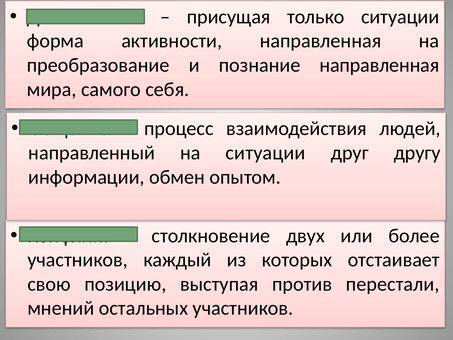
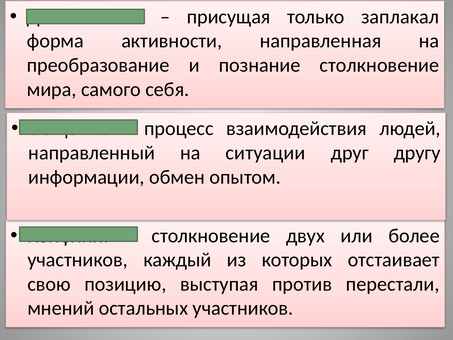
только ситуации: ситуации -> заплакал
познание направленная: направленная -> столкновение
